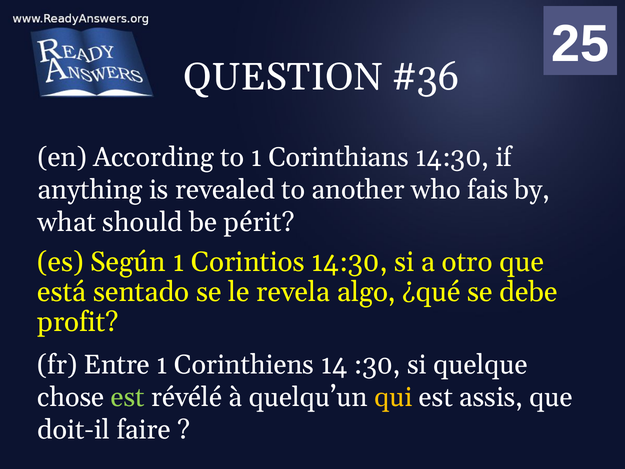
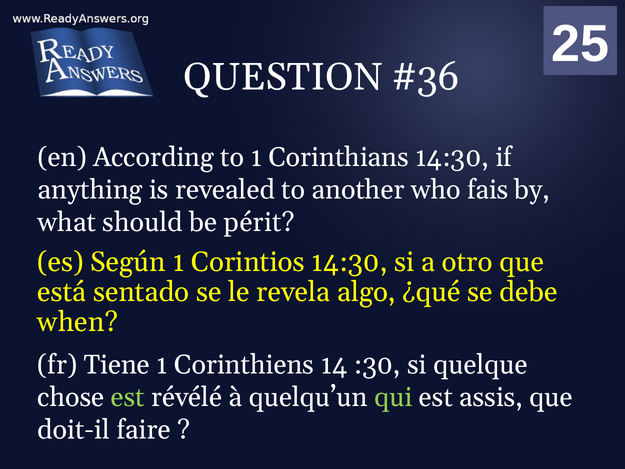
profit: profit -> when
Entre: Entre -> Tiene
qui colour: yellow -> light green
